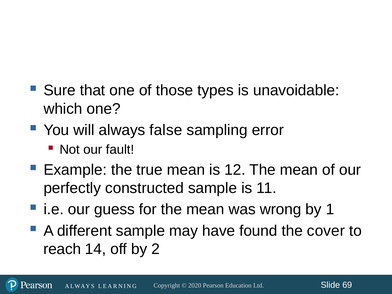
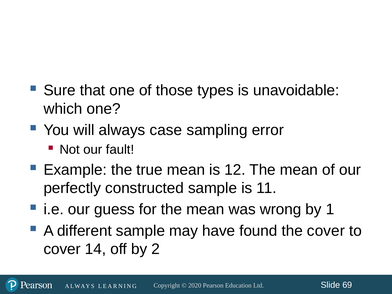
false: false -> case
reach at (62, 249): reach -> cover
